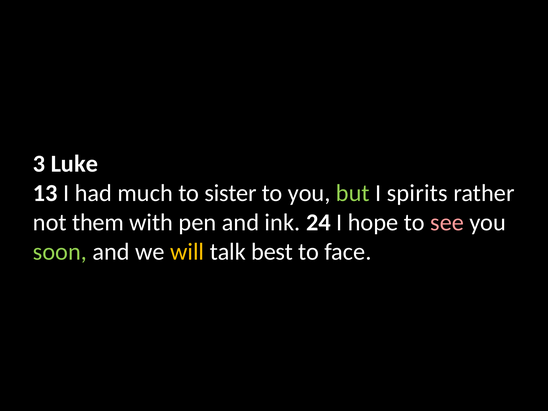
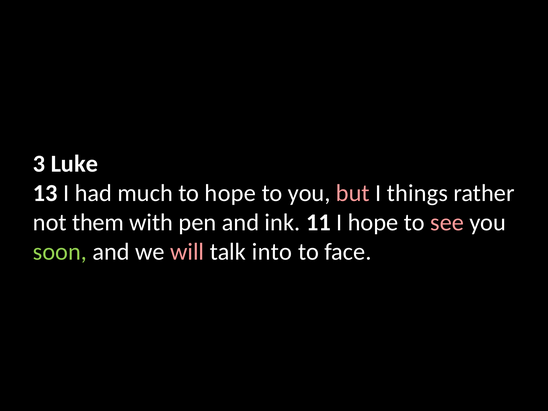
to sister: sister -> hope
but colour: light green -> pink
spirits: spirits -> things
24: 24 -> 11
will colour: yellow -> pink
best: best -> into
